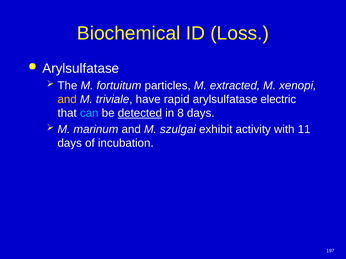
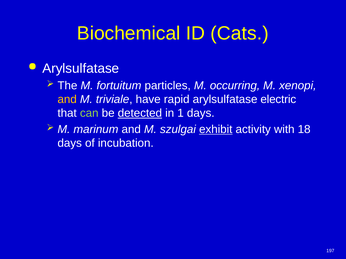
Loss: Loss -> Cats
extracted: extracted -> occurring
can colour: light blue -> light green
8: 8 -> 1
exhibit underline: none -> present
11: 11 -> 18
